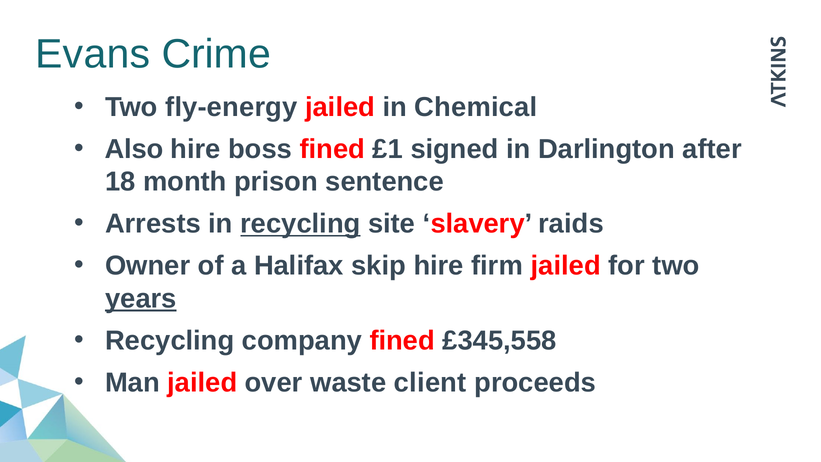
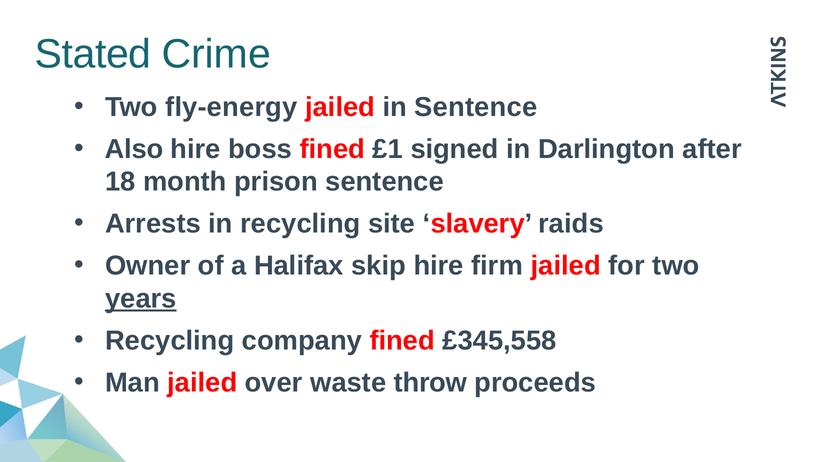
Evans: Evans -> Stated
in Chemical: Chemical -> Sentence
recycling at (300, 224) underline: present -> none
client: client -> throw
